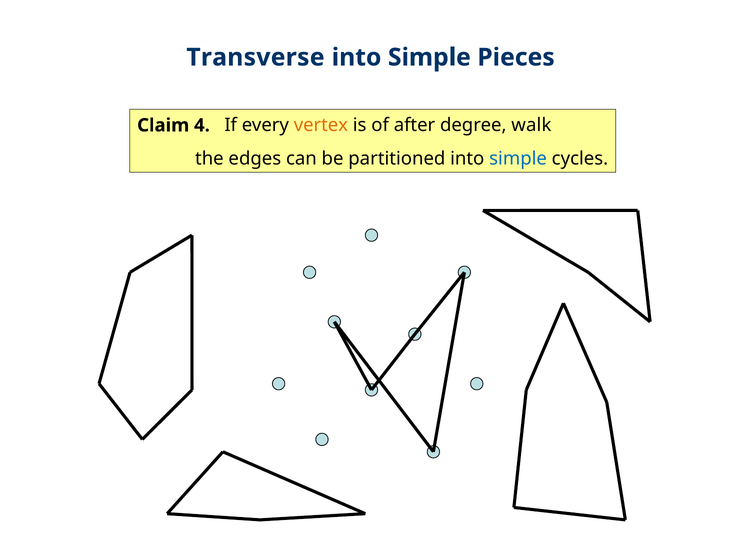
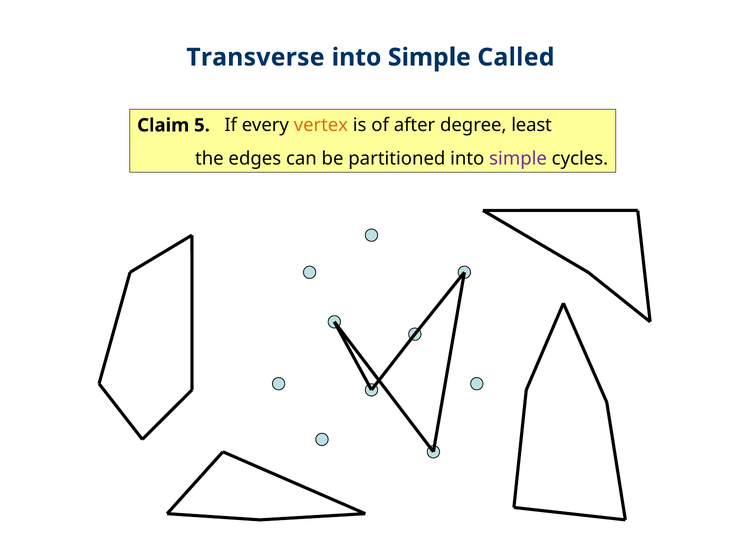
Pieces: Pieces -> Called
4: 4 -> 5
walk: walk -> least
simple at (518, 159) colour: blue -> purple
